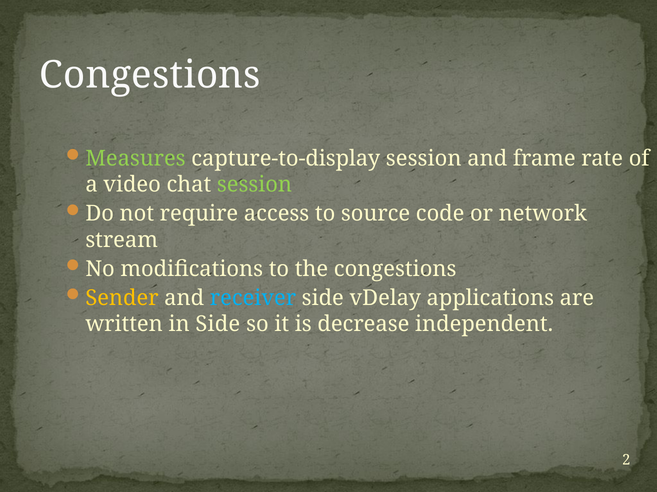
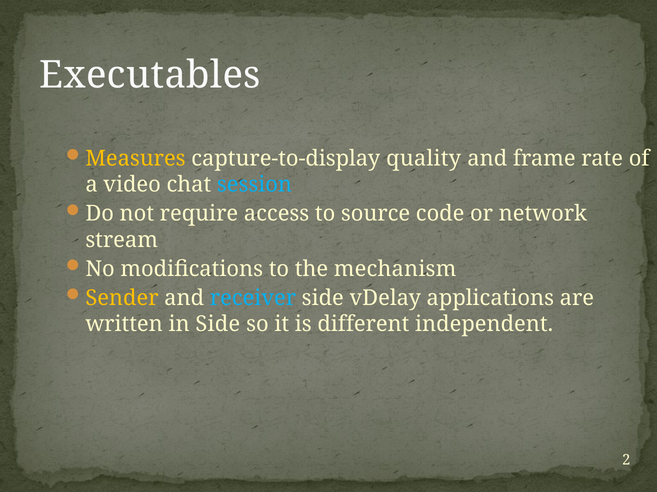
Congestions at (150, 75): Congestions -> Executables
Measures colour: light green -> yellow
capture-to-display session: session -> quality
session at (255, 185) colour: light green -> light blue
the congestions: congestions -> mechanism
decrease: decrease -> different
